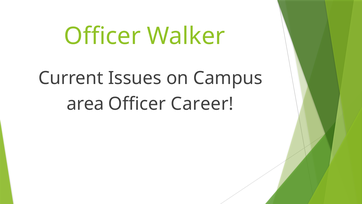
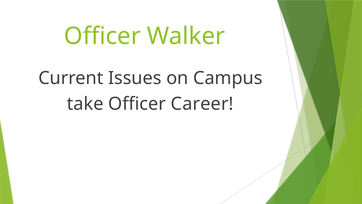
area: area -> take
